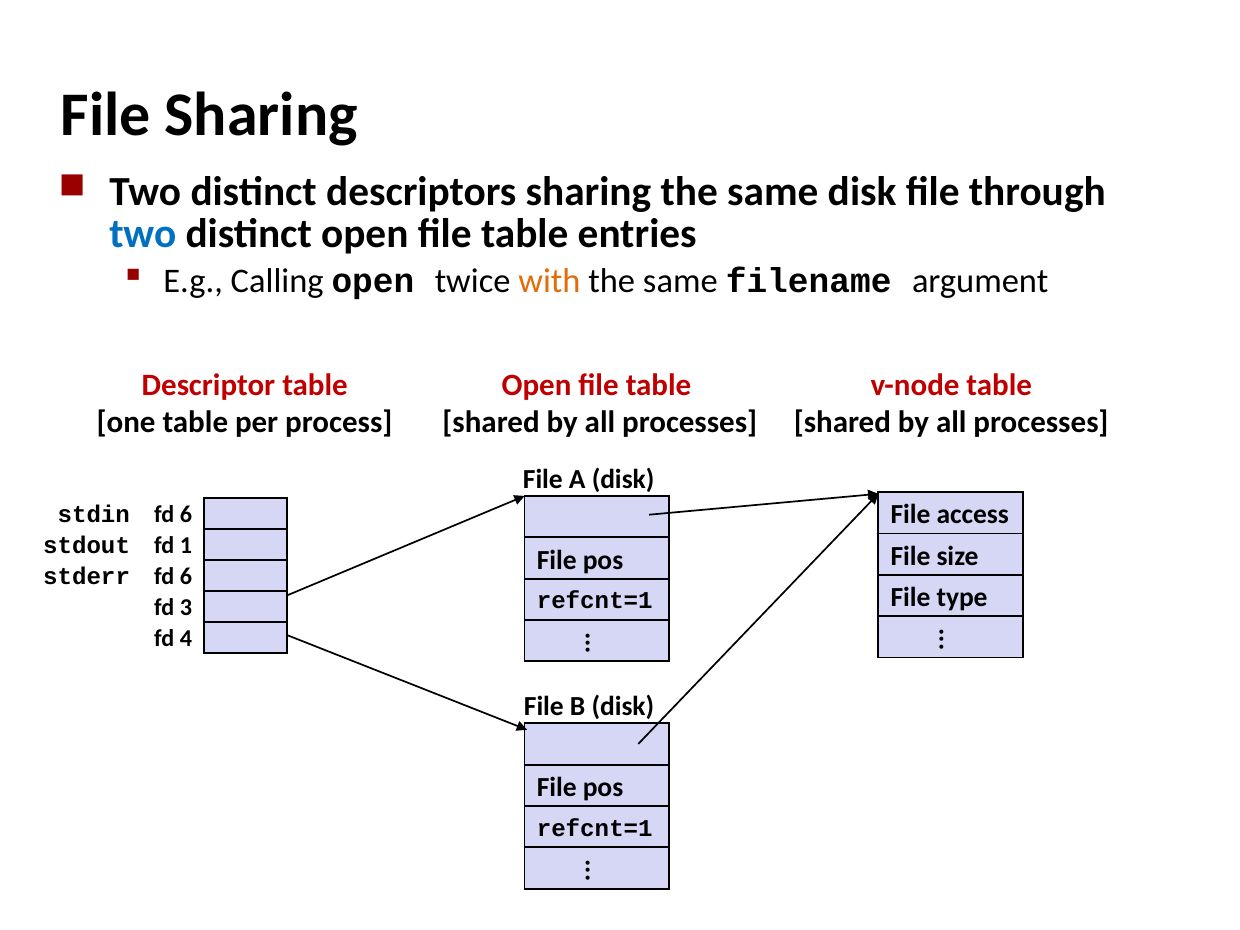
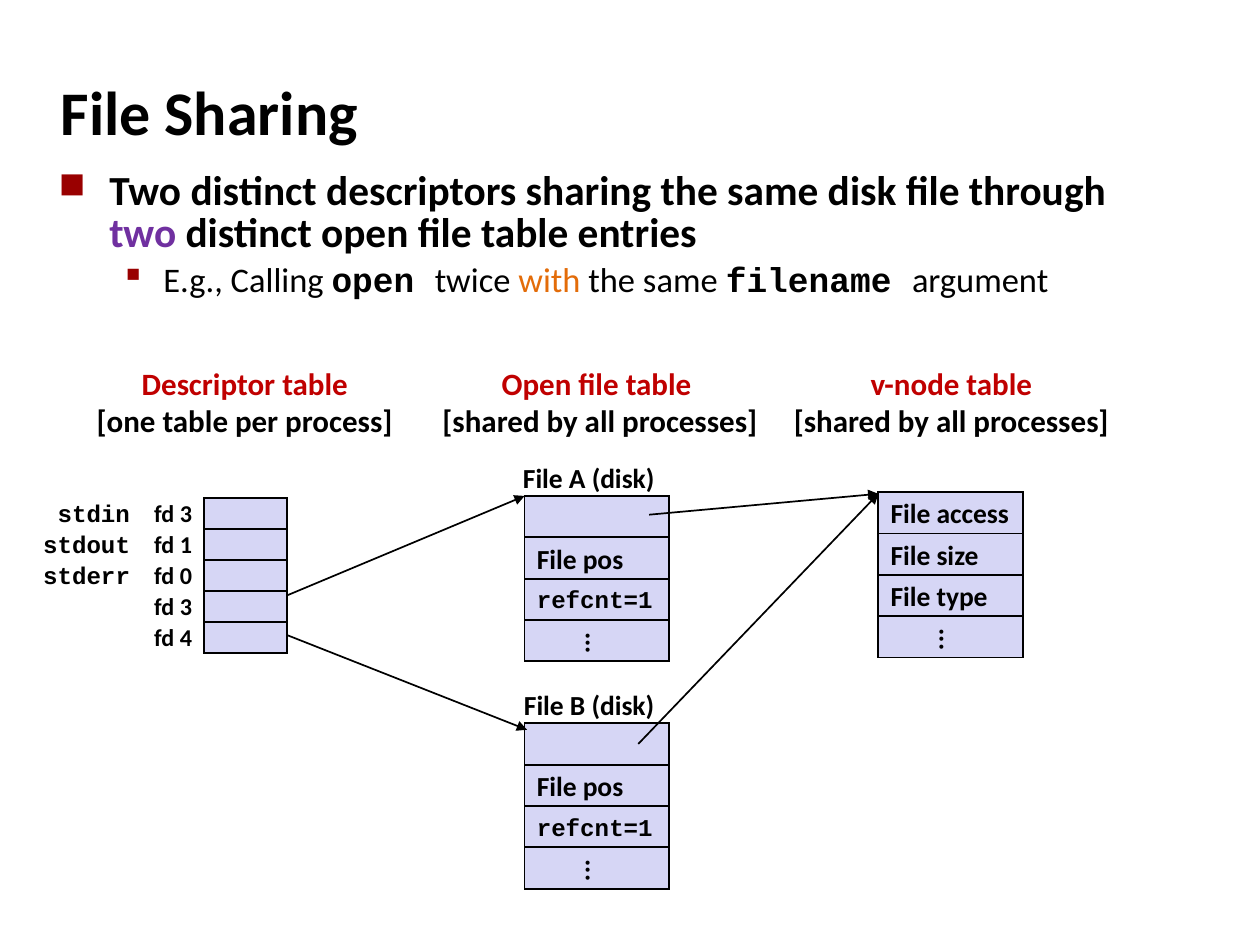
two at (143, 234) colour: blue -> purple
6 at (186, 515): 6 -> 3
6 at (186, 577): 6 -> 0
